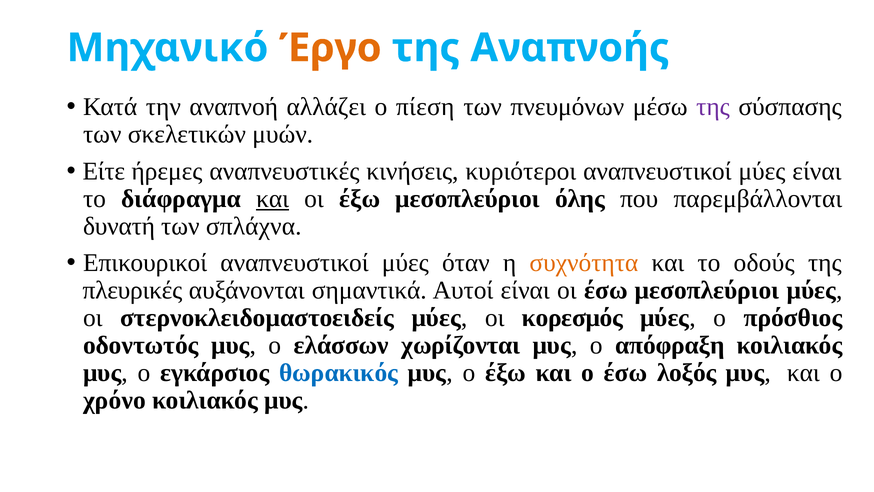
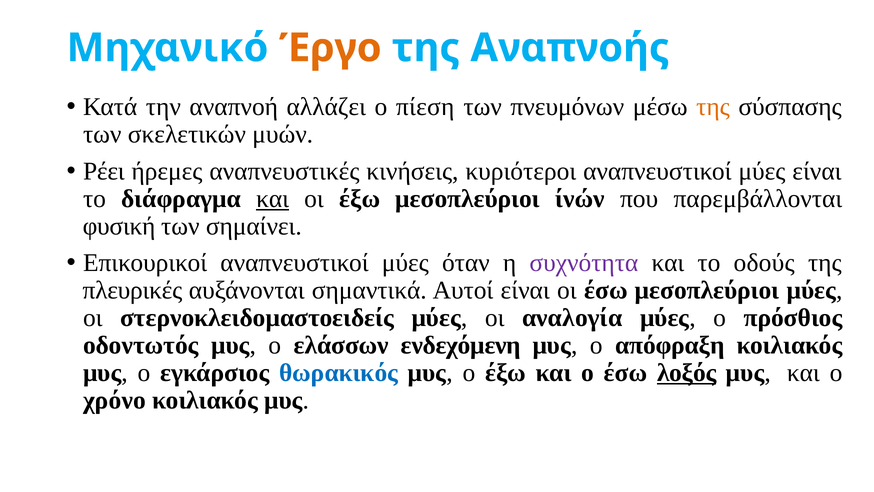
της at (713, 107) colour: purple -> orange
Είτε: Είτε -> Ρέει
όλης: όλης -> ίνών
δυνατή: δυνατή -> φυσική
σπλάχνα: σπλάχνα -> σημαίνει
συχνότητα colour: orange -> purple
κορεσμός: κορεσμός -> αναλογία
χωρίζονται: χωρίζονται -> ενδεχόμενη
λοξός underline: none -> present
